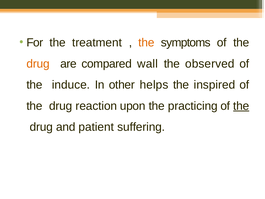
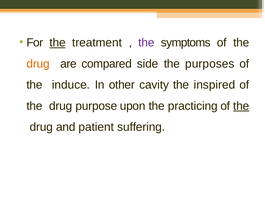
the at (58, 43) underline: none -> present
the at (146, 43) colour: orange -> purple
wall: wall -> side
observed: observed -> purposes
helps: helps -> cavity
reaction: reaction -> purpose
